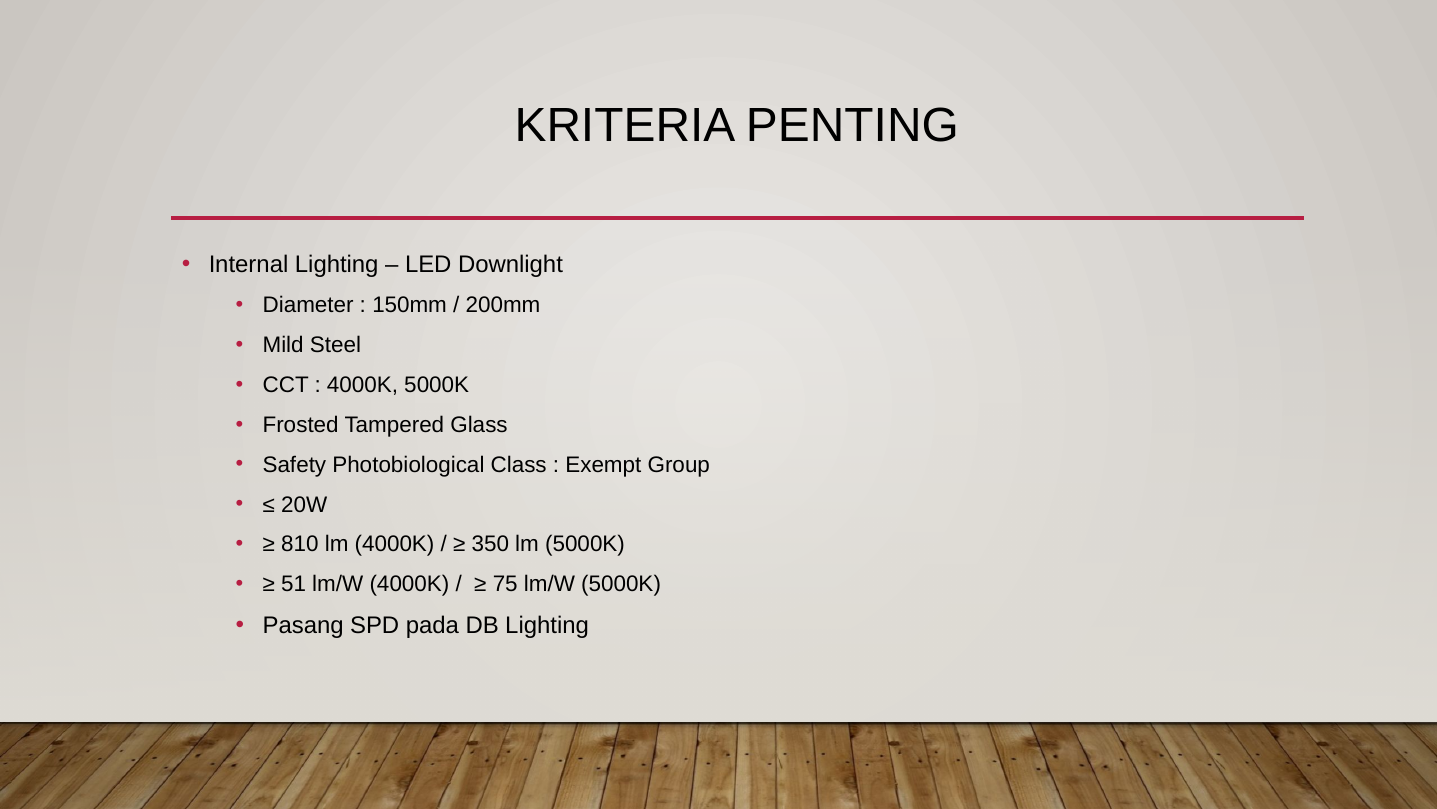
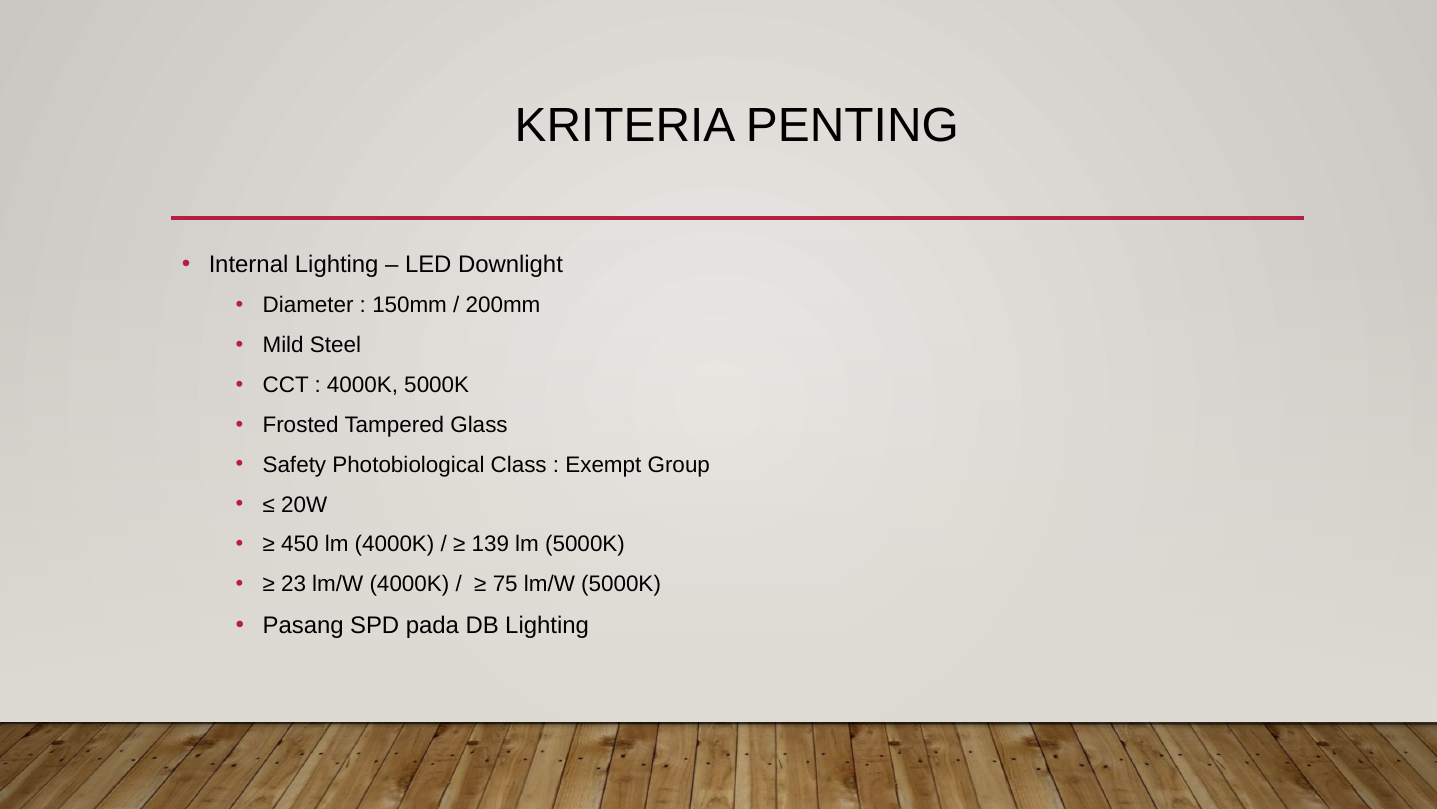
810: 810 -> 450
350: 350 -> 139
51: 51 -> 23
